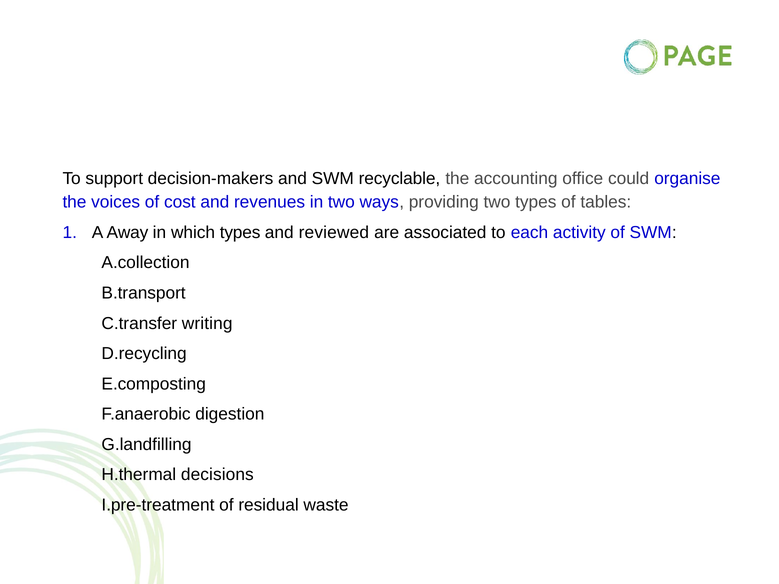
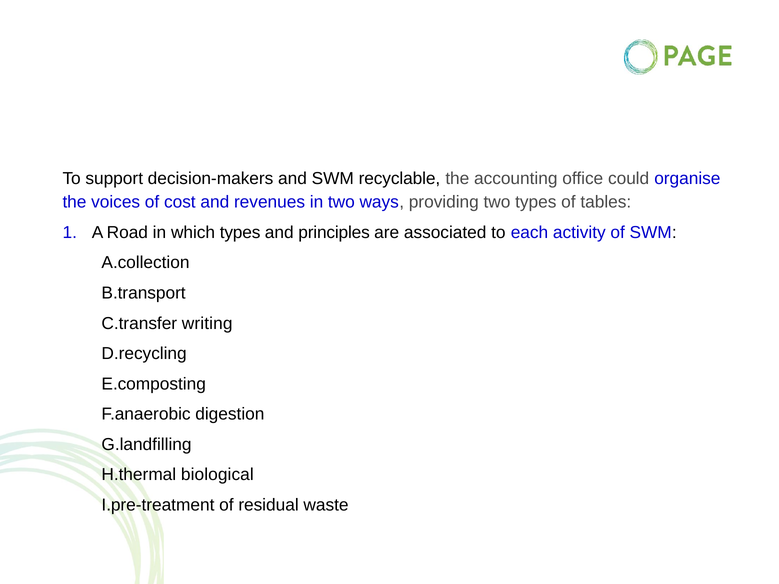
Away: Away -> Road
reviewed: reviewed -> principles
decisions: decisions -> biological
